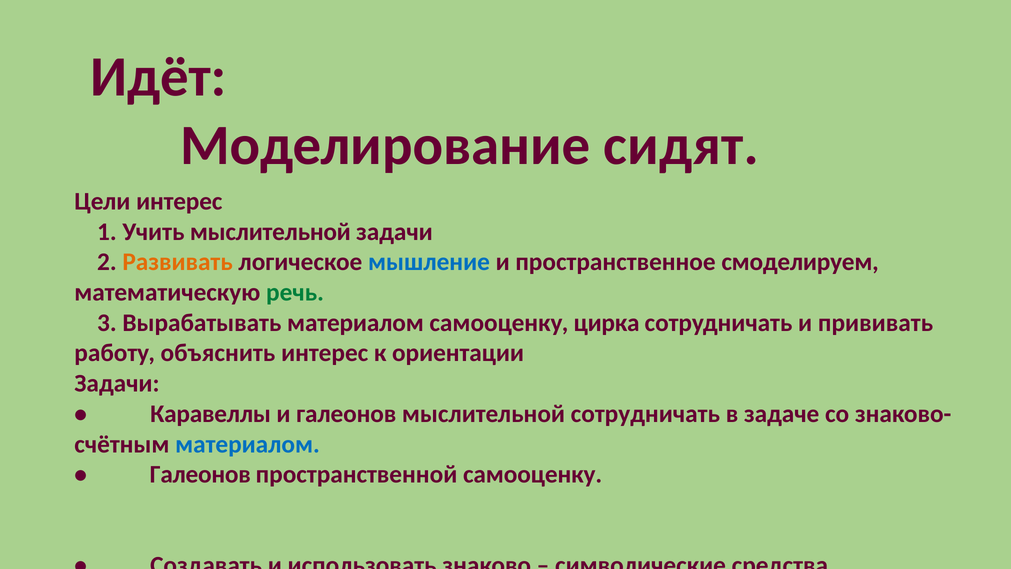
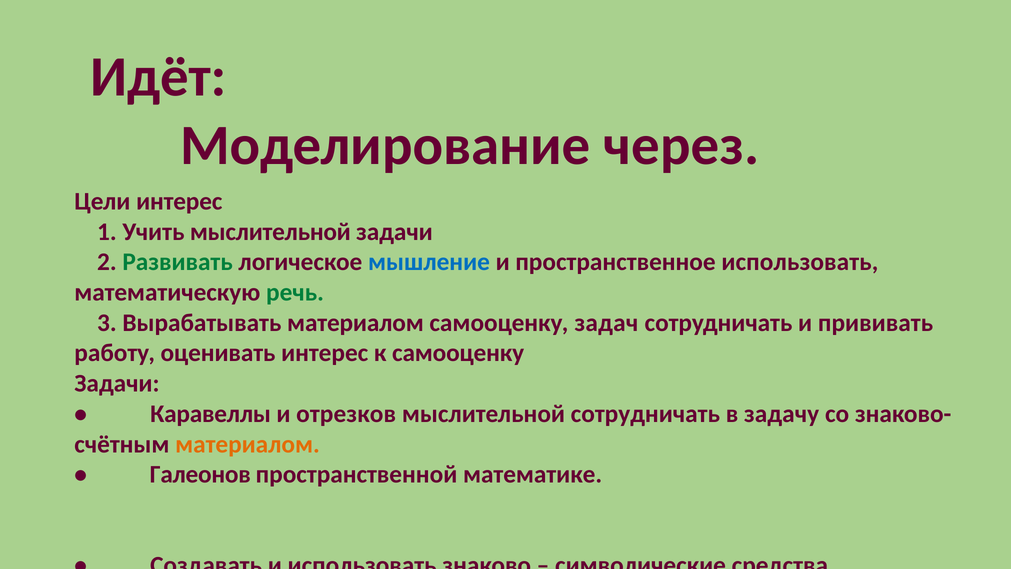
сидят: сидят -> через
Развивать colour: orange -> green
пространственное смоделируем: смоделируем -> использовать
цирка: цирка -> задач
объяснить: объяснить -> оценивать
к ориентации: ориентации -> самооценку
и галеонов: галеонов -> отрезков
задаче: задаче -> задачу
материалом at (247, 444) colour: blue -> orange
пространственной самооценку: самооценку -> математике
